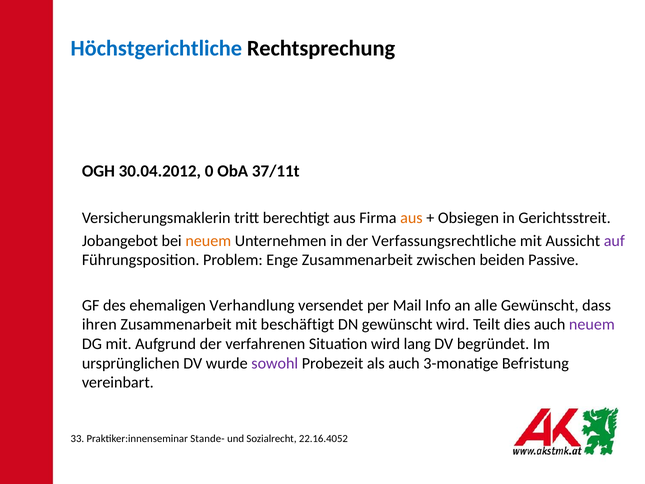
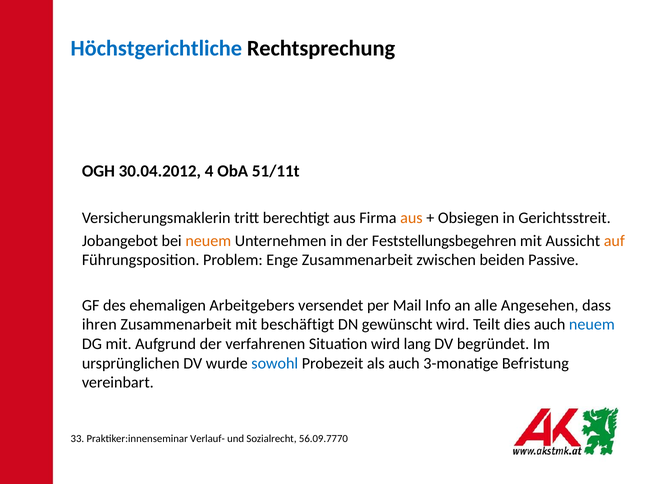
0: 0 -> 4
37/11t: 37/11t -> 51/11t
Verfassungsrechtliche: Verfassungsrechtliche -> Feststellungsbegehren
auf colour: purple -> orange
Verhandlung: Verhandlung -> Arbeitgebers
alle Gewünscht: Gewünscht -> Angesehen
neuem at (592, 324) colour: purple -> blue
sowohl colour: purple -> blue
Stande-: Stande- -> Verlauf-
22.16.4052: 22.16.4052 -> 56.09.7770
